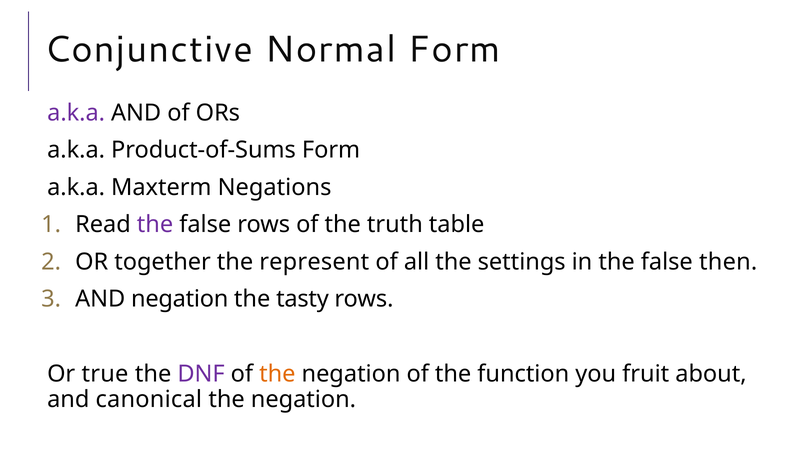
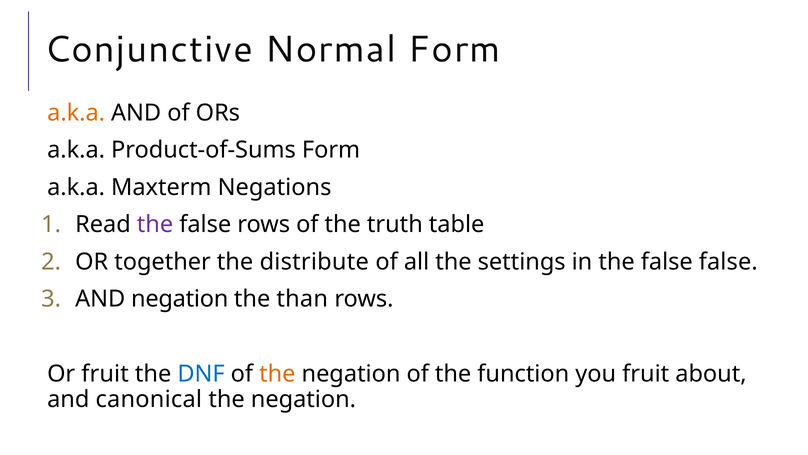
a.k.a at (76, 113) colour: purple -> orange
represent: represent -> distribute
false then: then -> false
tasty: tasty -> than
Or true: true -> fruit
DNF colour: purple -> blue
